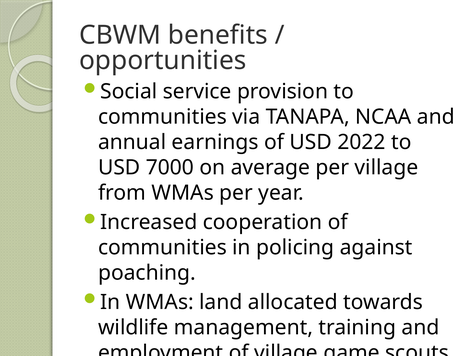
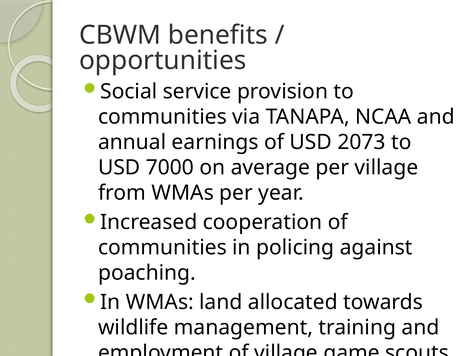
2022: 2022 -> 2073
